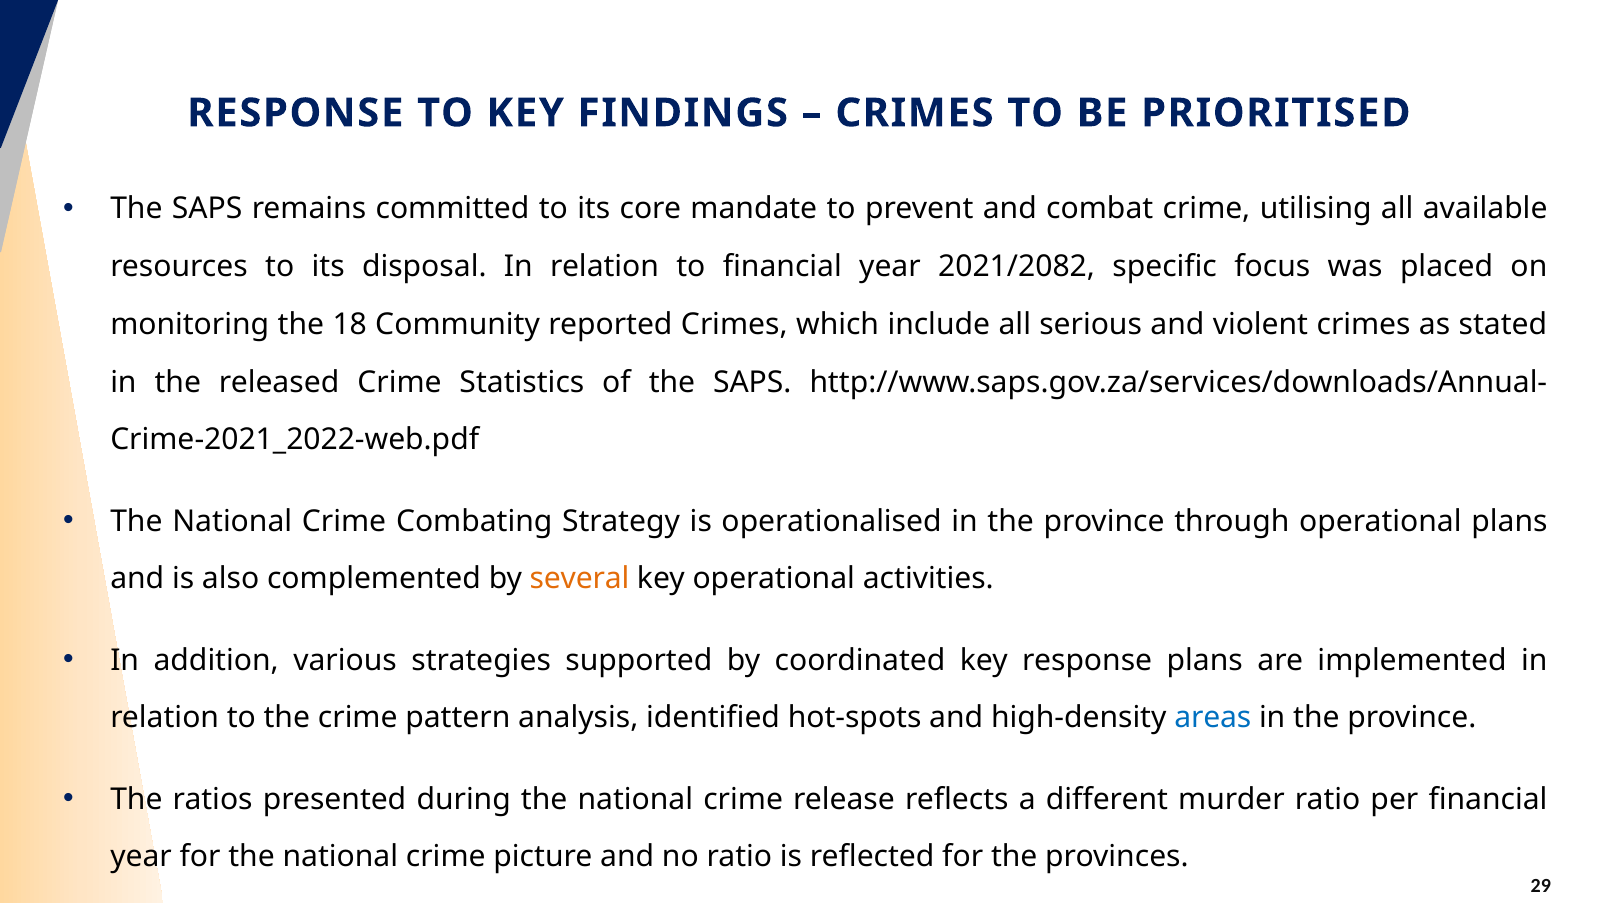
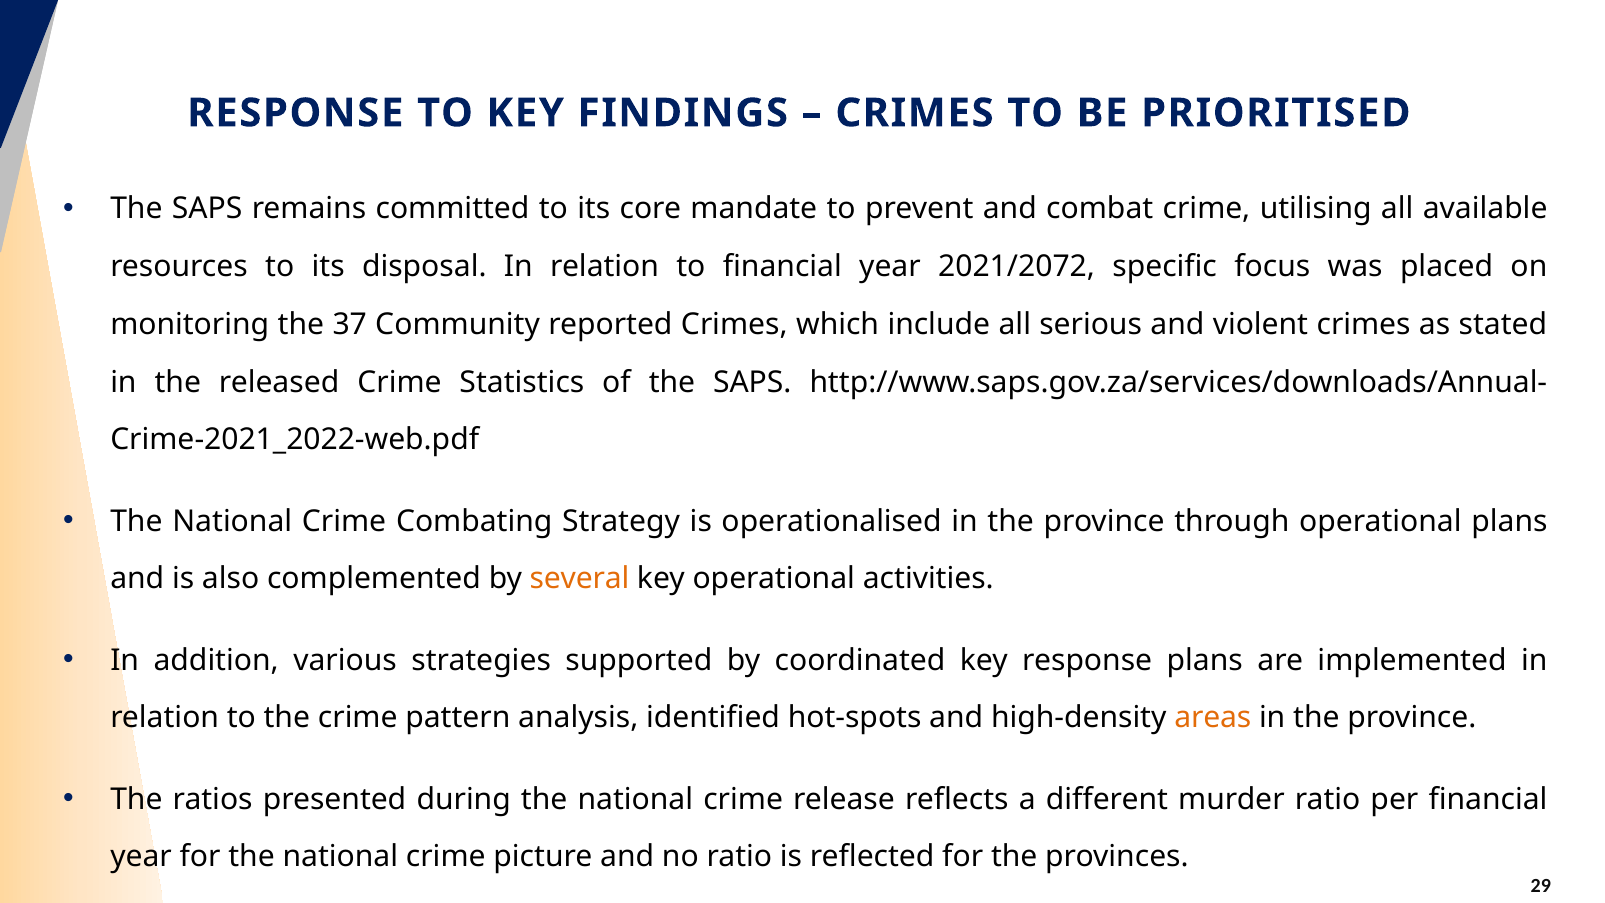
2021/2082: 2021/2082 -> 2021/2072
18: 18 -> 37
areas colour: blue -> orange
